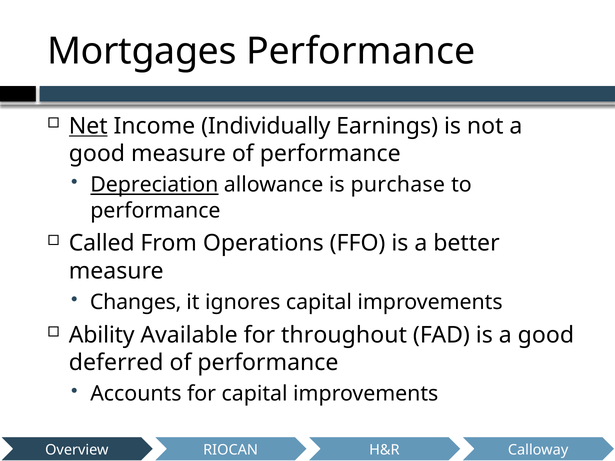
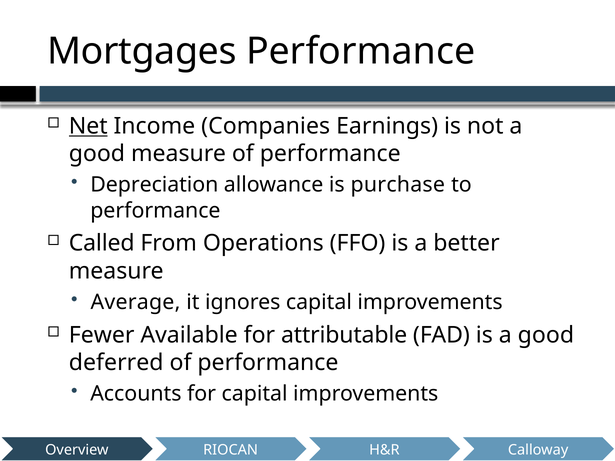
Individually: Individually -> Companies
Depreciation underline: present -> none
Changes: Changes -> Average
Ability: Ability -> Fewer
throughout: throughout -> attributable
